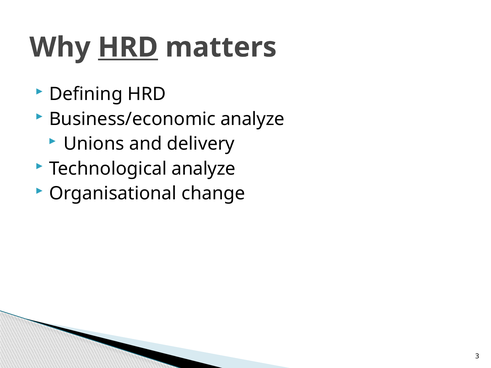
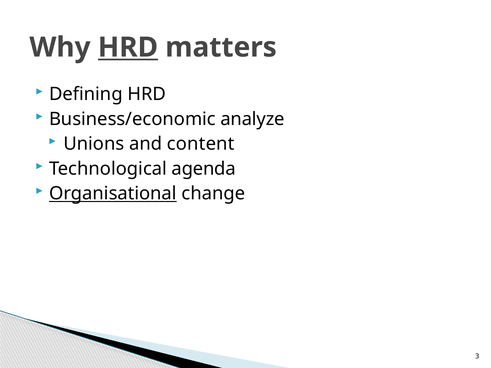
delivery: delivery -> content
Technological analyze: analyze -> agenda
Organisational underline: none -> present
